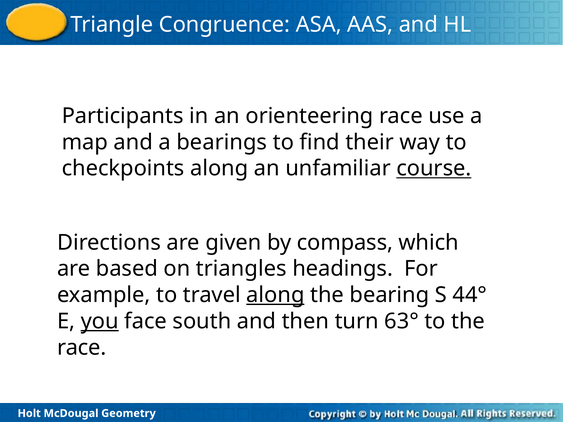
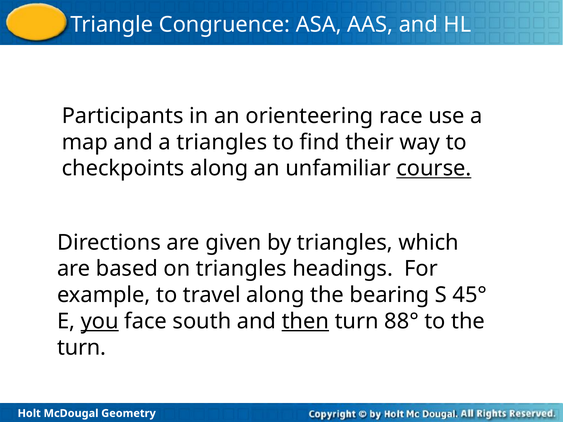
a bearings: bearings -> triangles
by compass: compass -> triangles
along at (275, 295) underline: present -> none
44°: 44° -> 45°
then underline: none -> present
63°: 63° -> 88°
race at (82, 348): race -> turn
